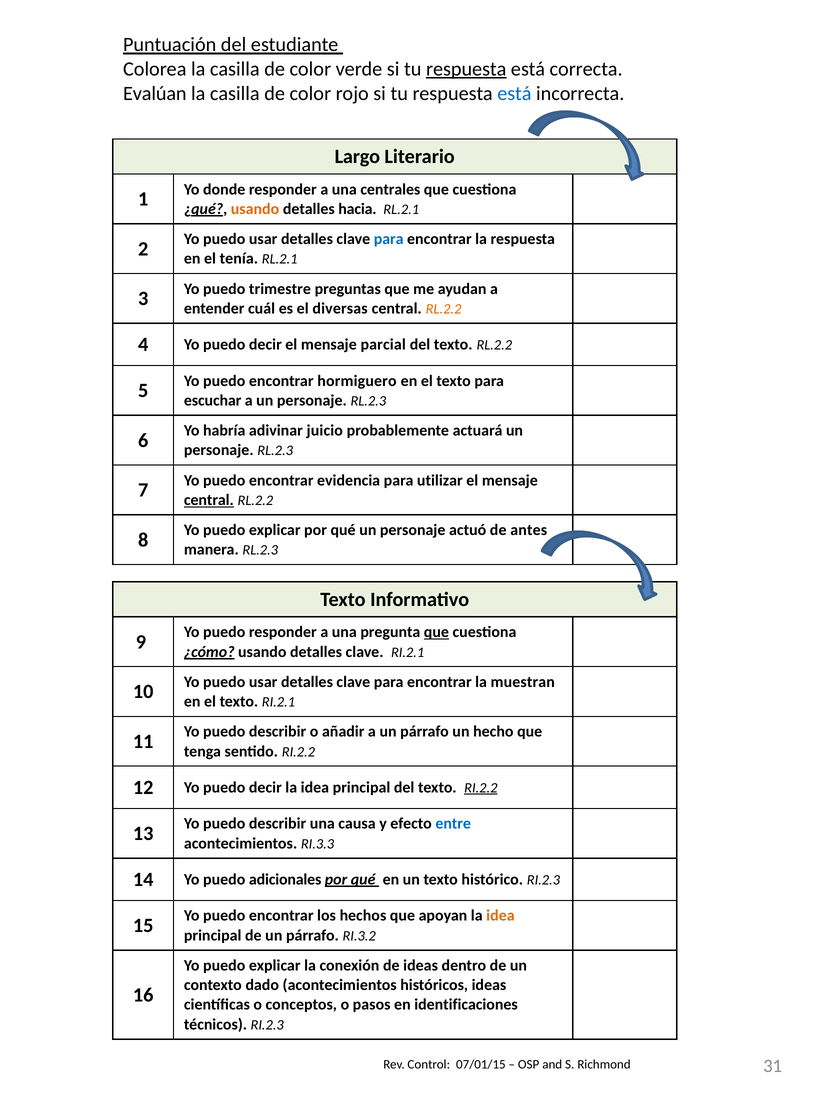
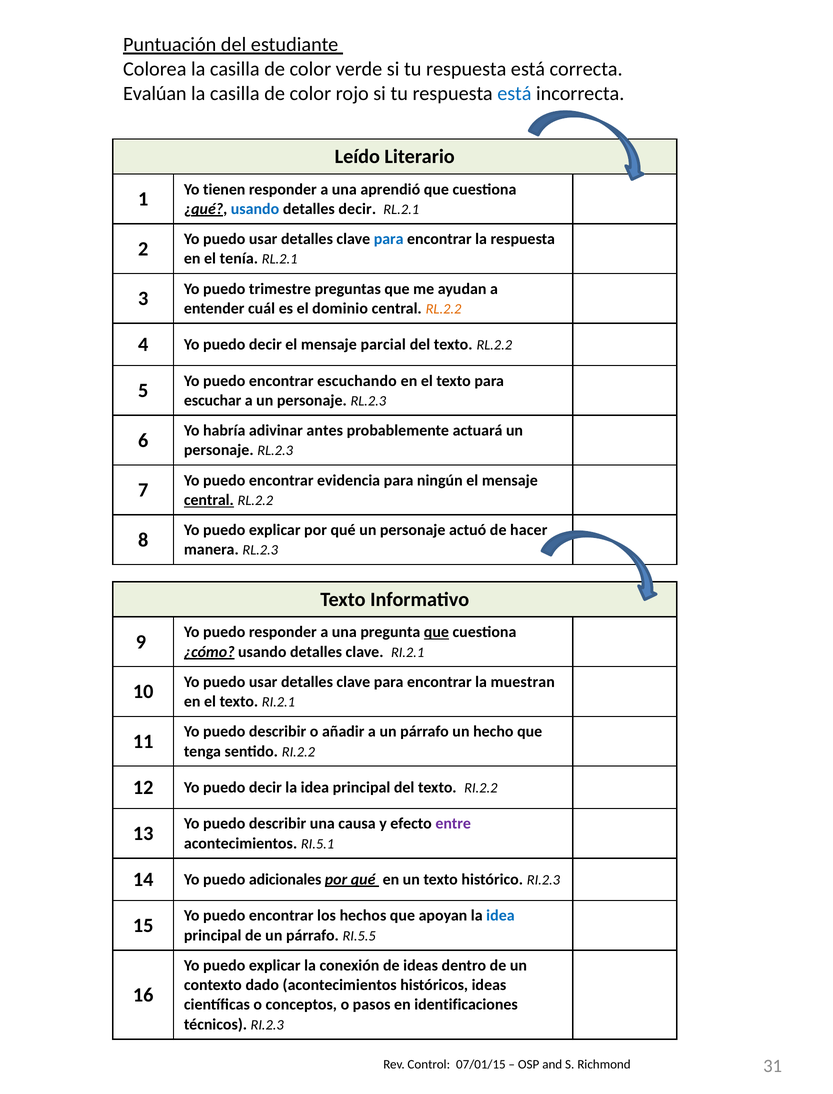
respuesta at (466, 69) underline: present -> none
Largo: Largo -> Leído
donde: donde -> tienen
centrales: centrales -> aprendió
usando at (255, 209) colour: orange -> blue
detalles hacia: hacia -> decir
diversas: diversas -> dominio
hormiguero: hormiguero -> escuchando
juicio: juicio -> antes
utilizar: utilizar -> ningún
antes: antes -> hacer
RI.2.2 at (481, 787) underline: present -> none
entre colour: blue -> purple
RI.3.3: RI.3.3 -> RI.5.1
idea at (500, 915) colour: orange -> blue
RI.3.2: RI.3.2 -> RI.5.5
